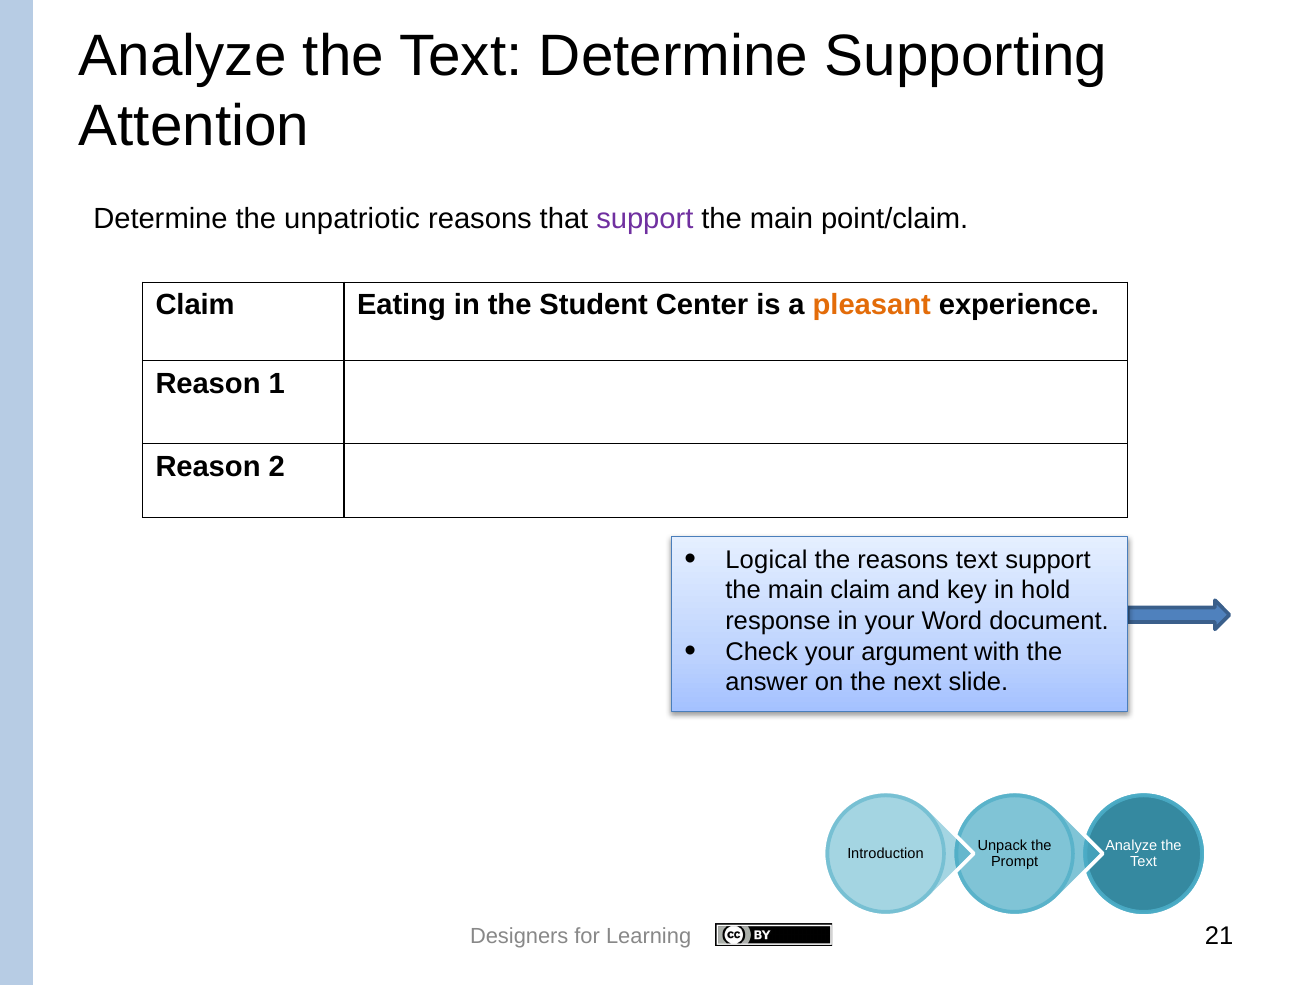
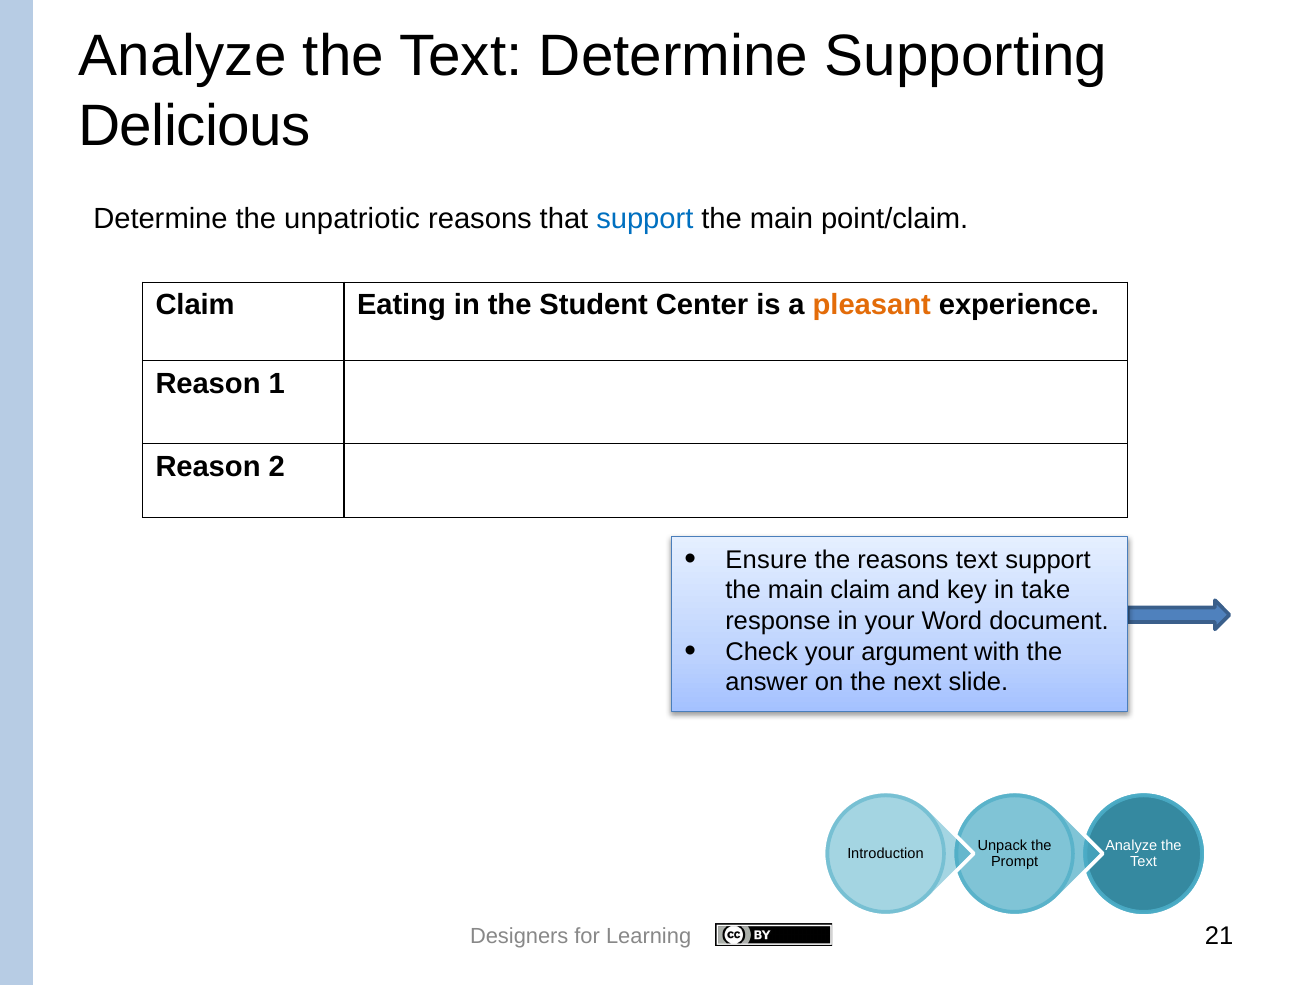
Attention: Attention -> Delicious
support at (645, 219) colour: purple -> blue
Logical: Logical -> Ensure
hold: hold -> take
